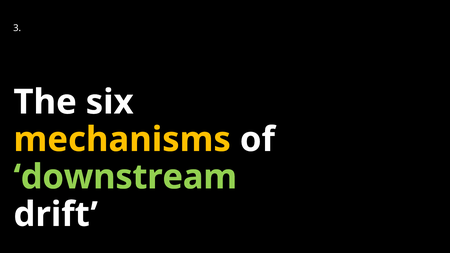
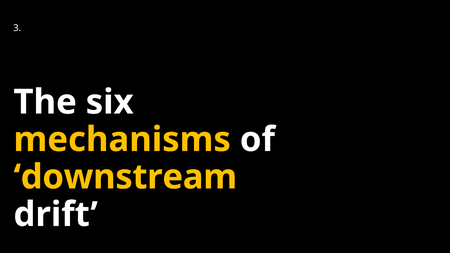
downstream colour: light green -> yellow
